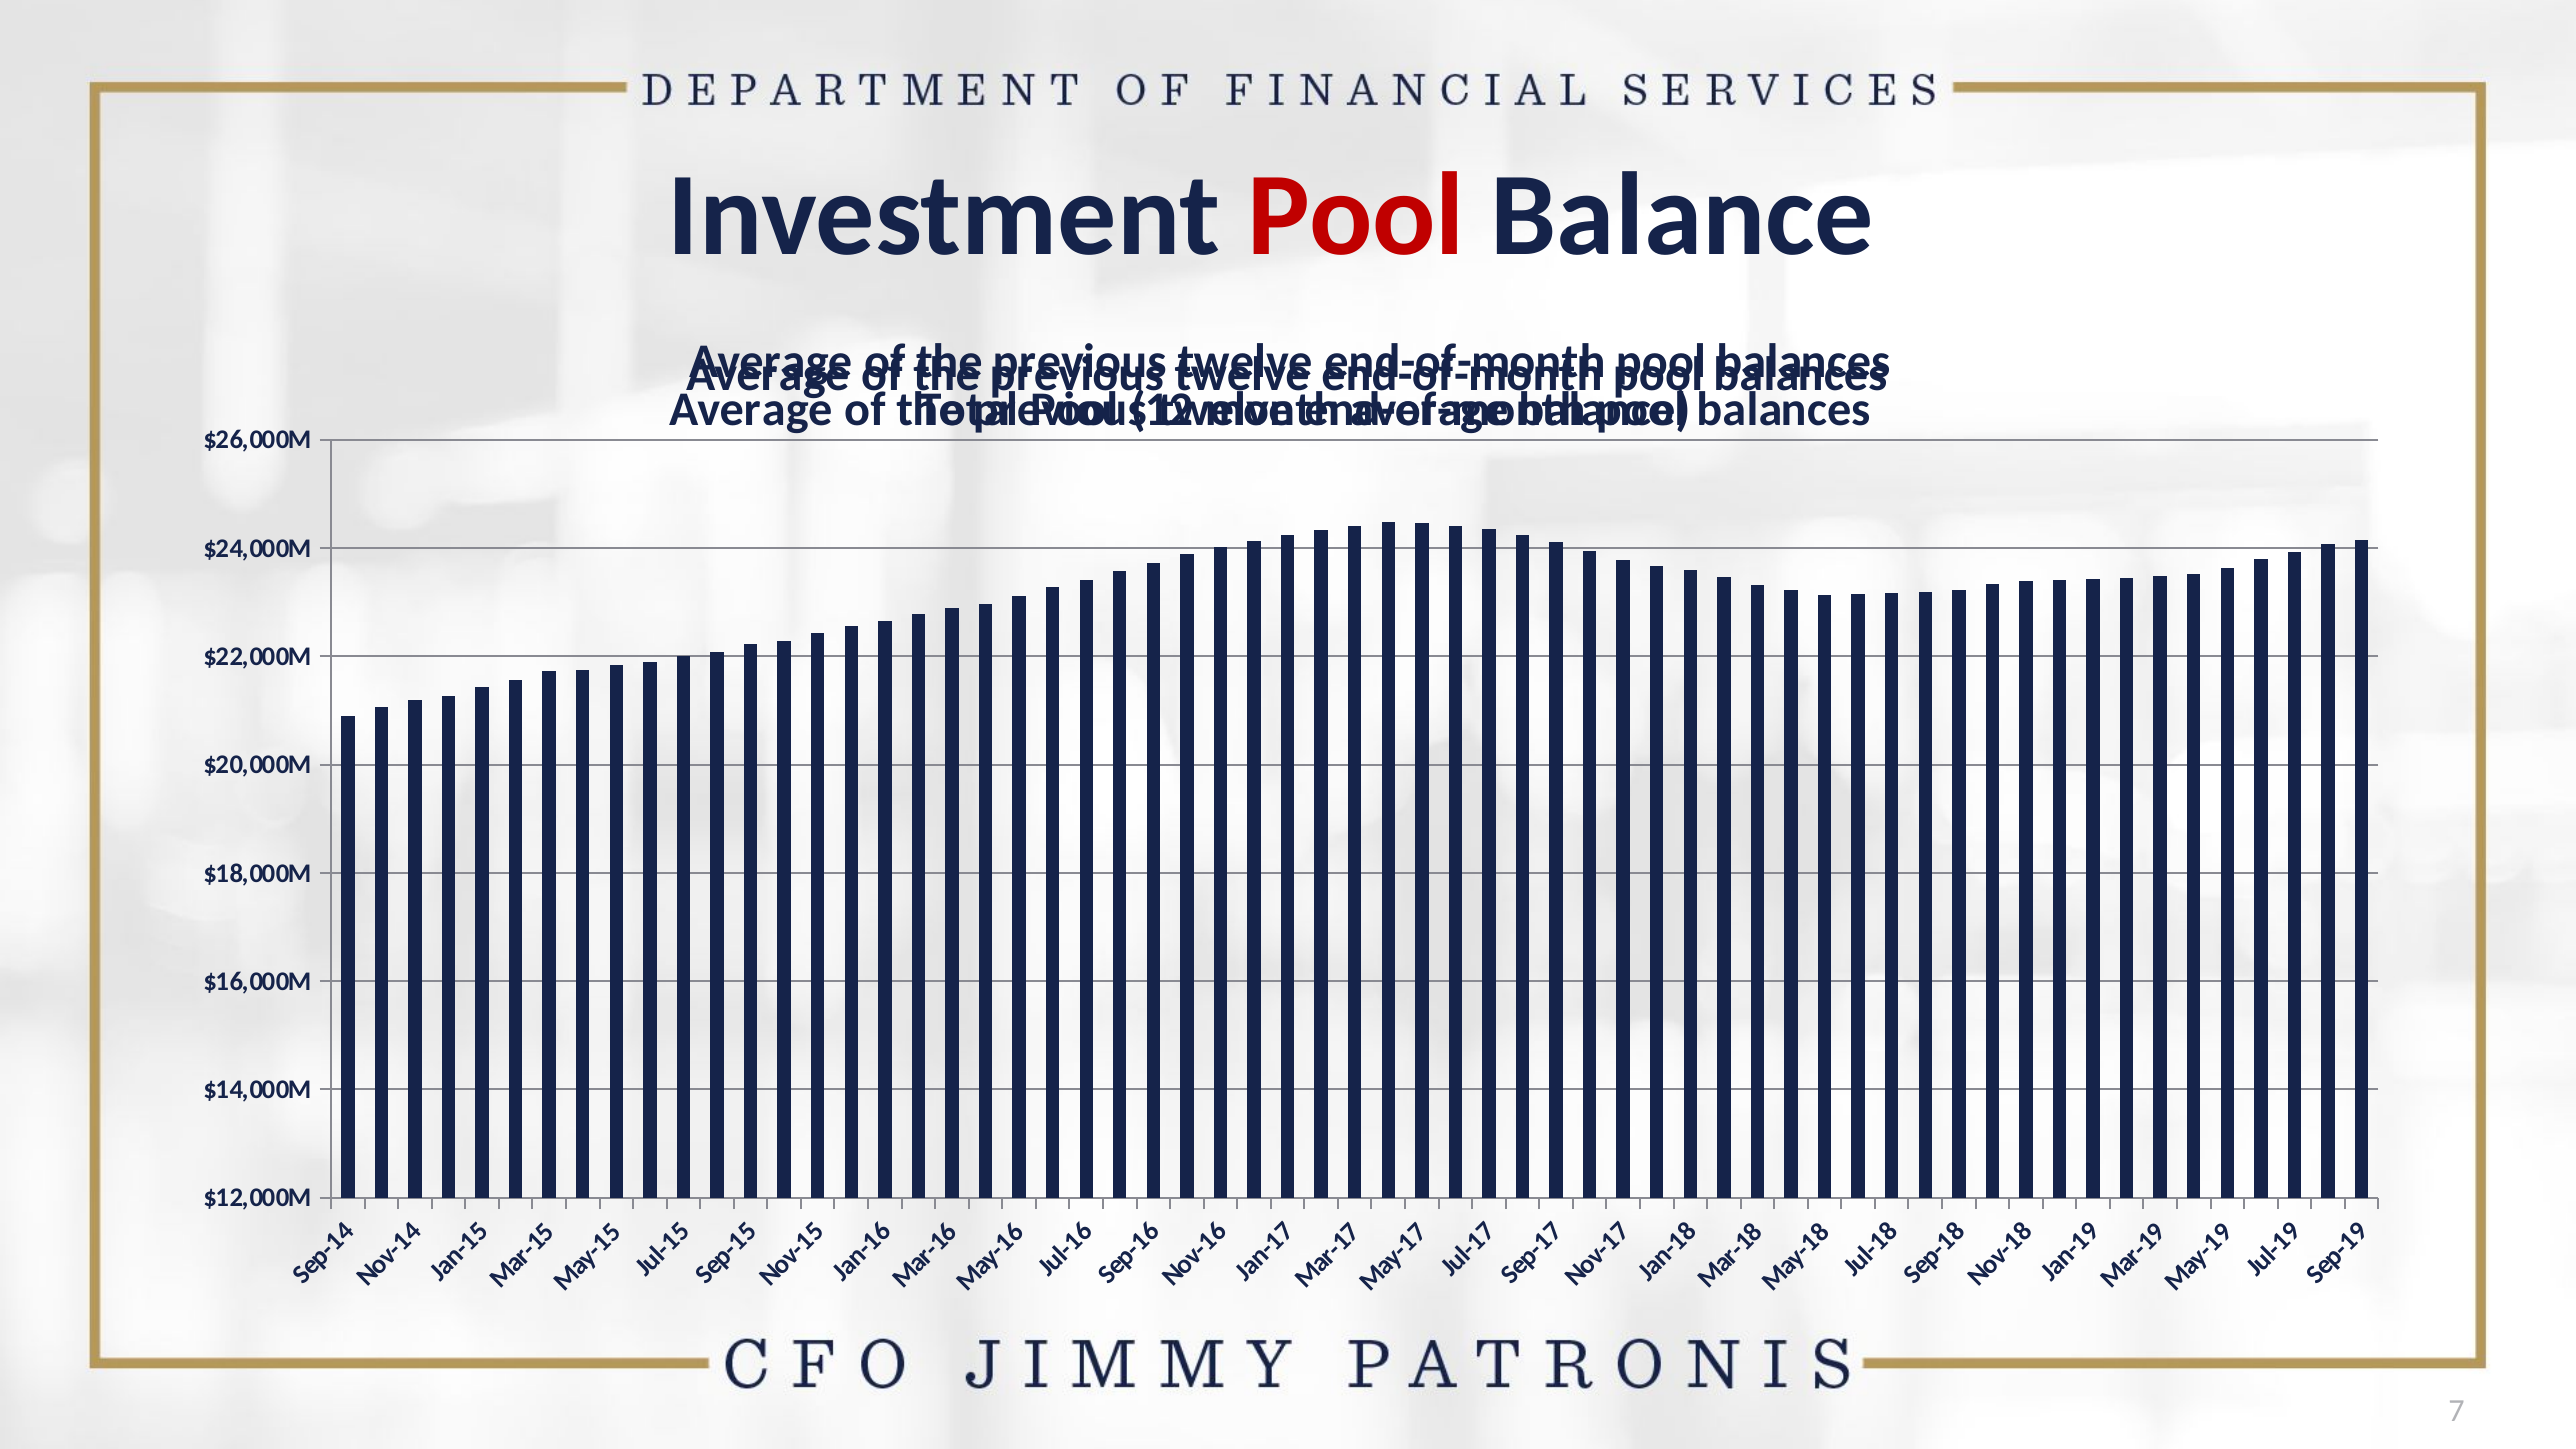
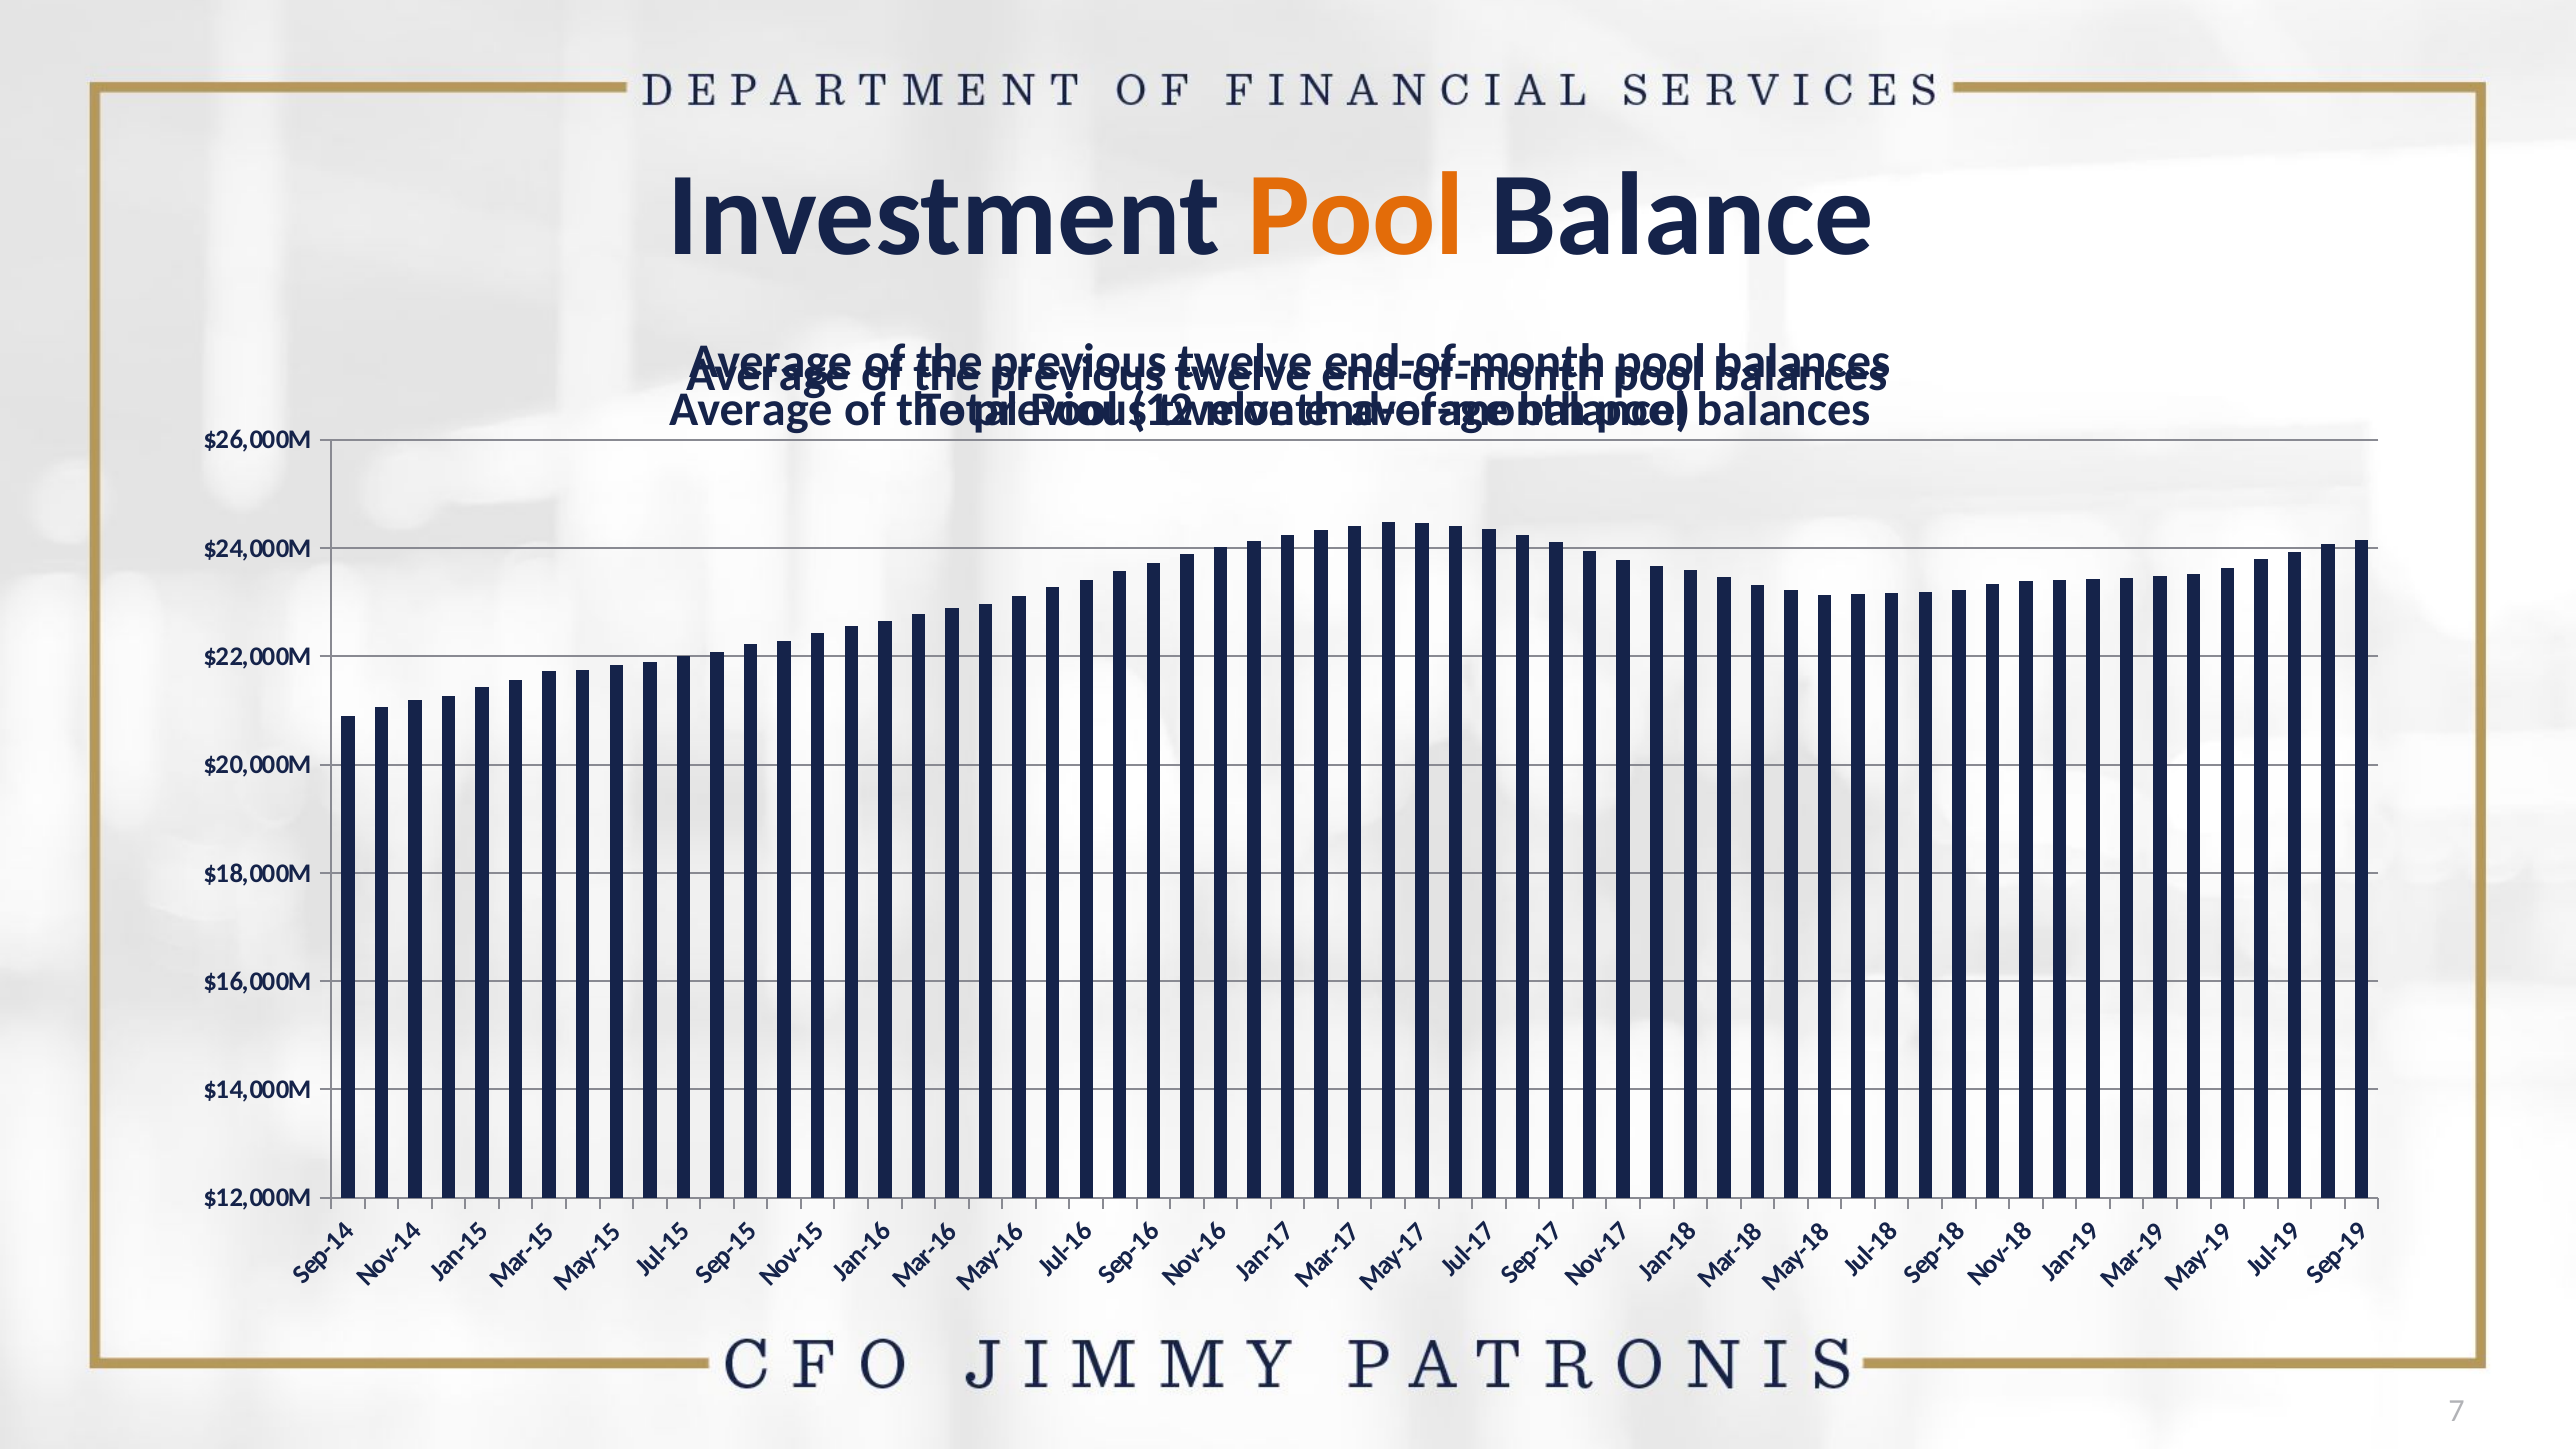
Pool at (1356, 216) colour: red -> orange
